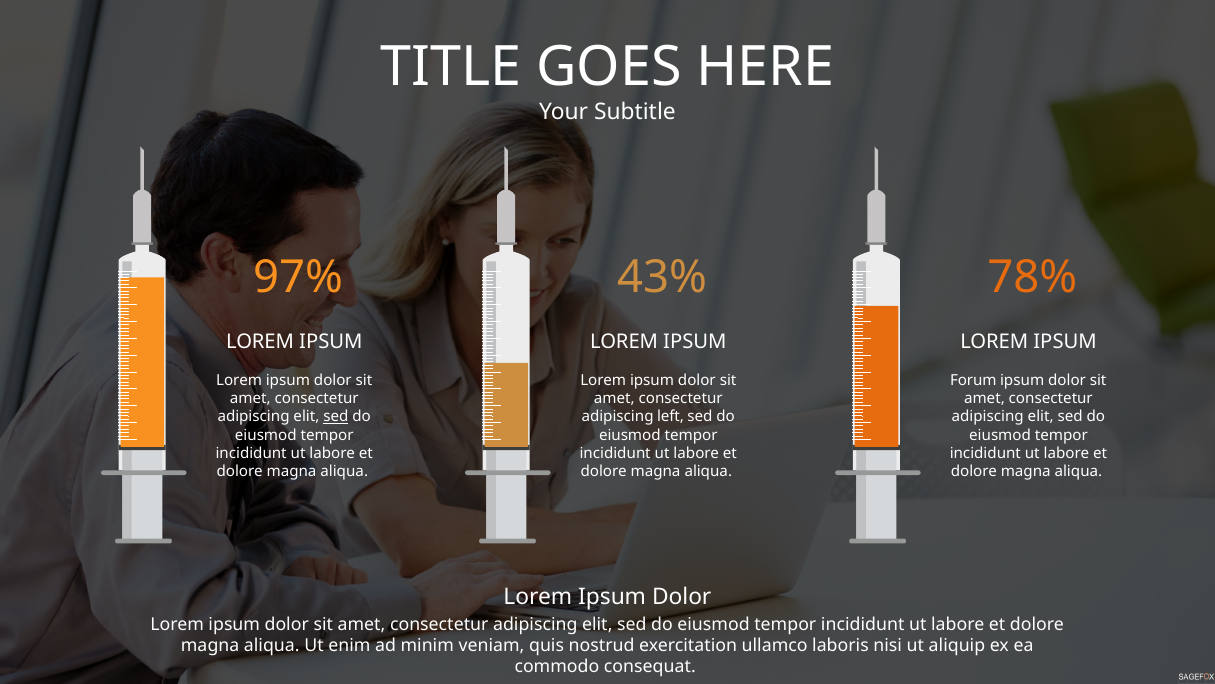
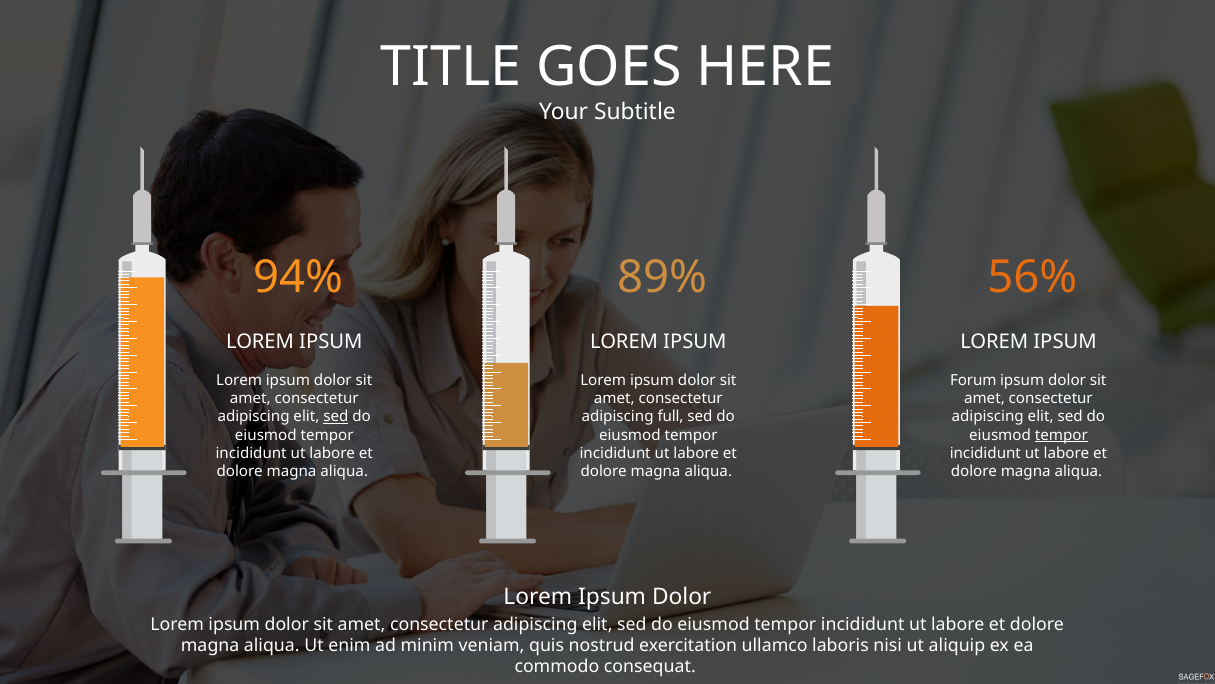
97%: 97% -> 94%
43%: 43% -> 89%
78%: 78% -> 56%
left: left -> full
tempor at (1061, 435) underline: none -> present
